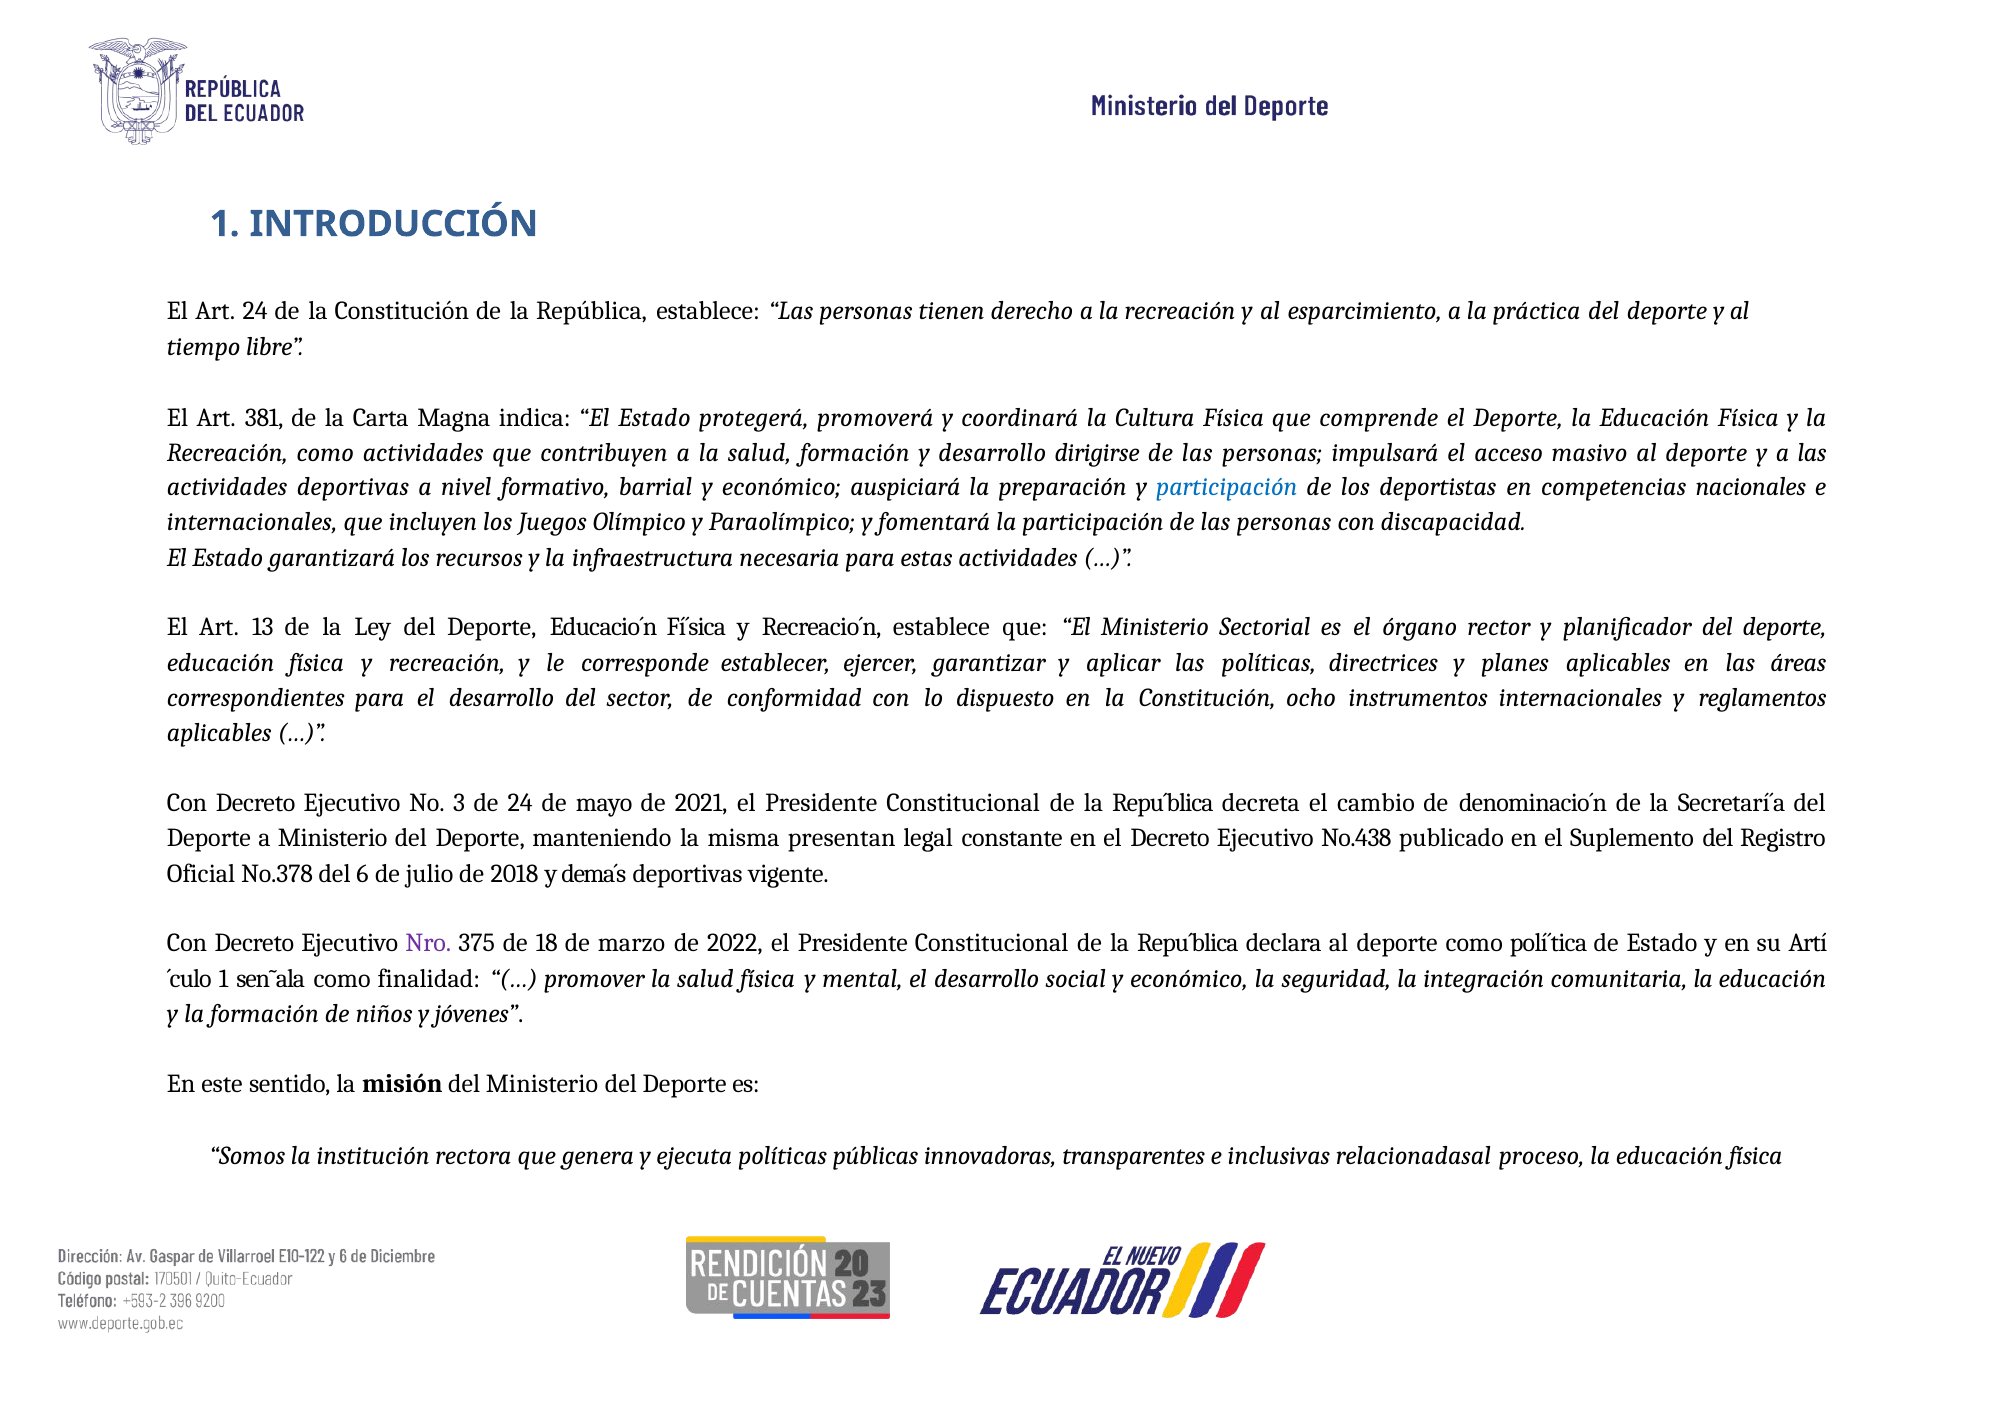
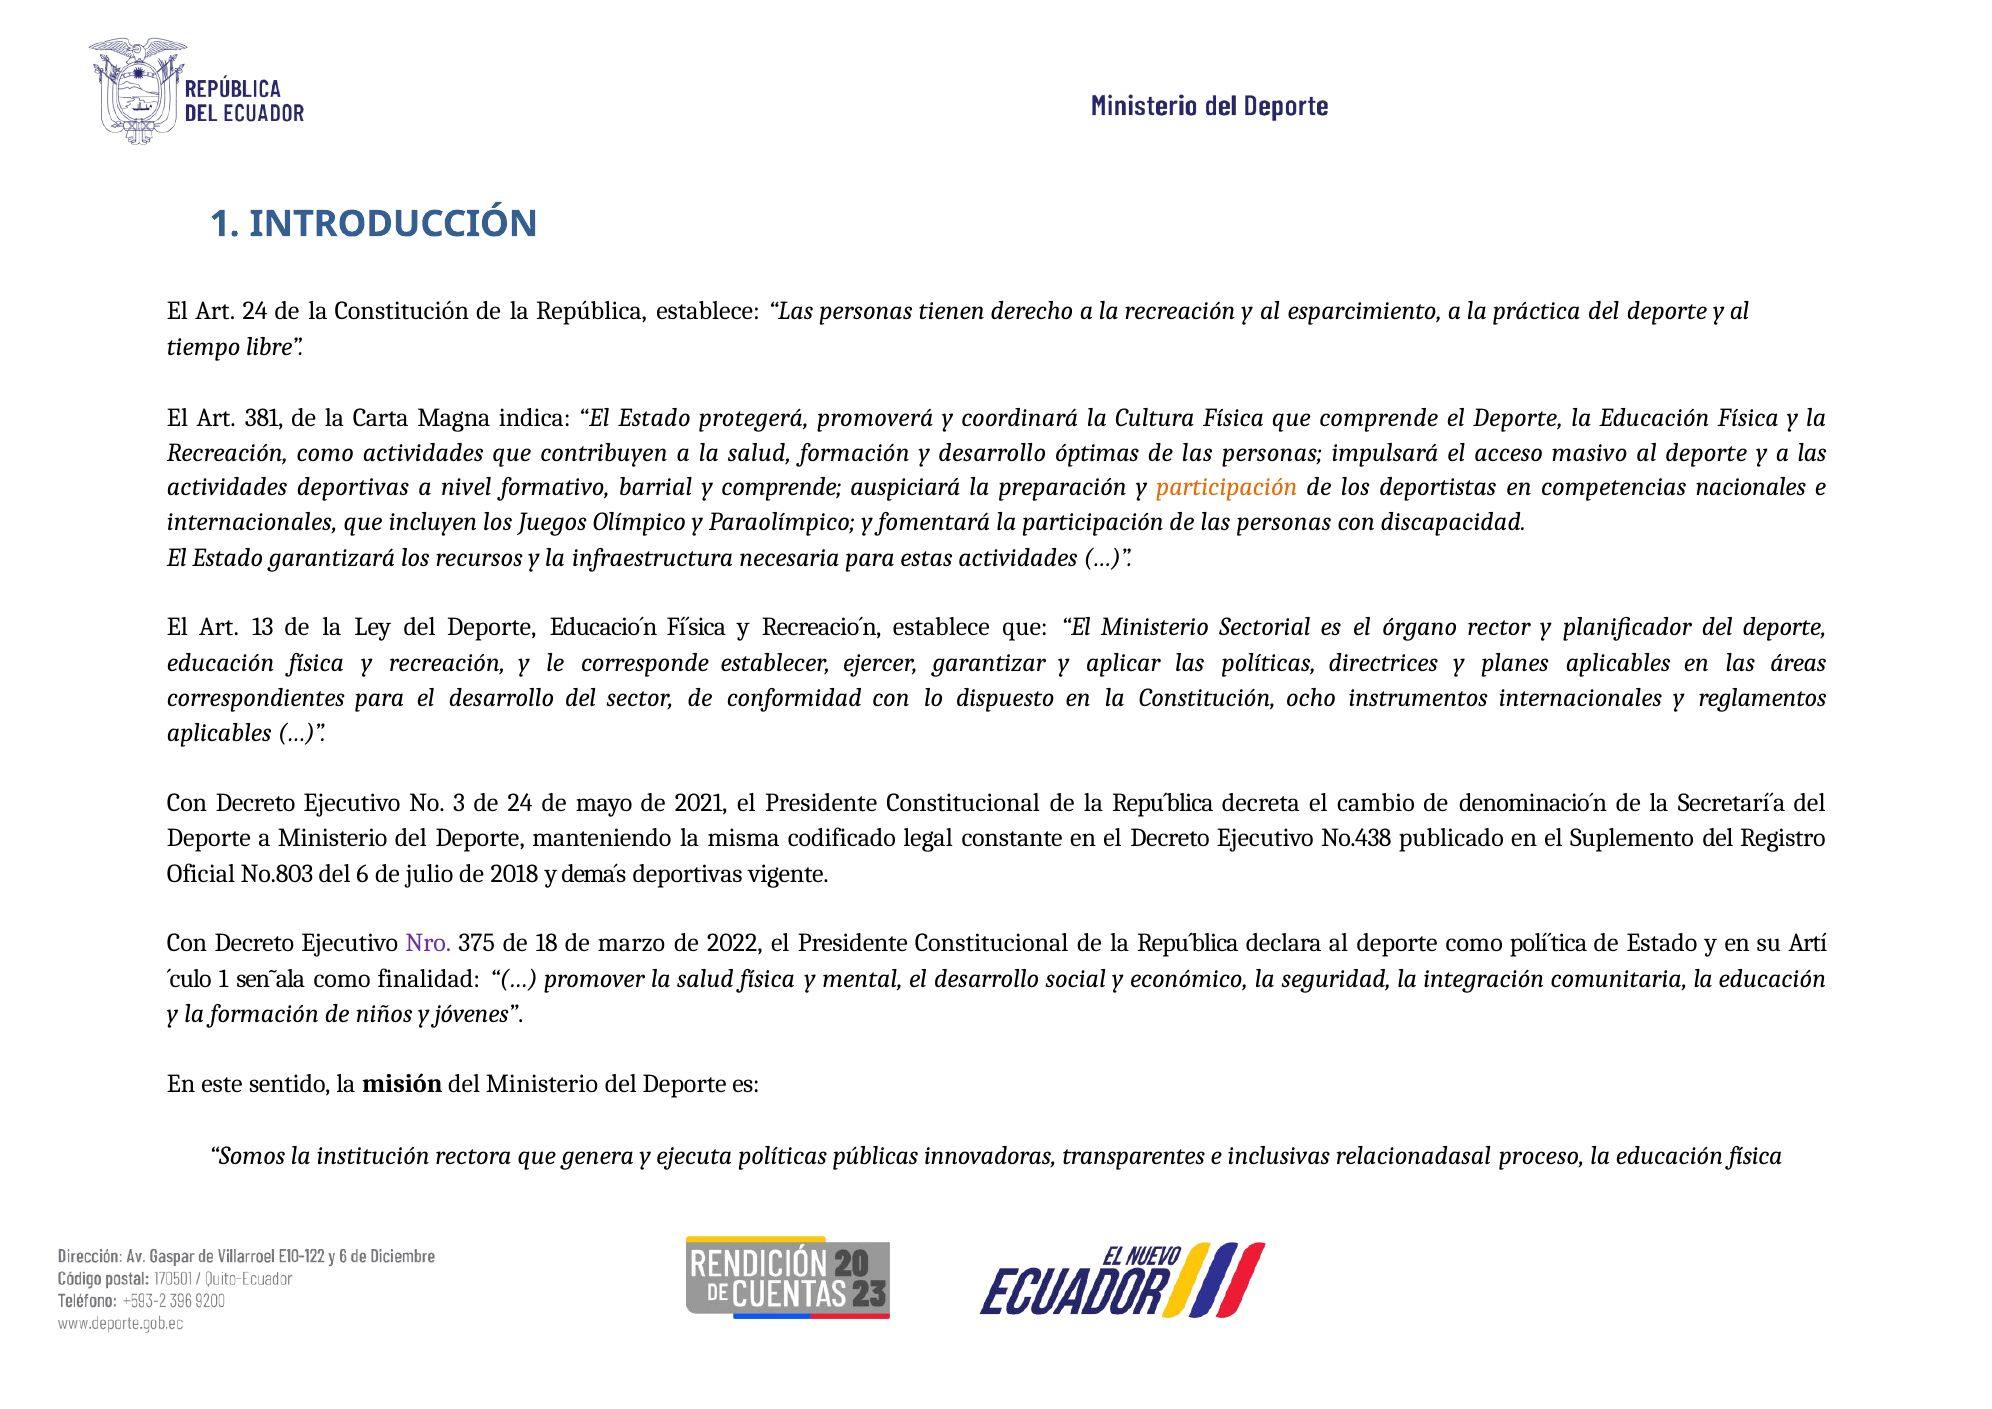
dirigirse: dirigirse -> óptimas
barrial y económico: económico -> comprende
participación at (1227, 487) colour: blue -> orange
presentan: presentan -> codificado
No.378: No.378 -> No.803
